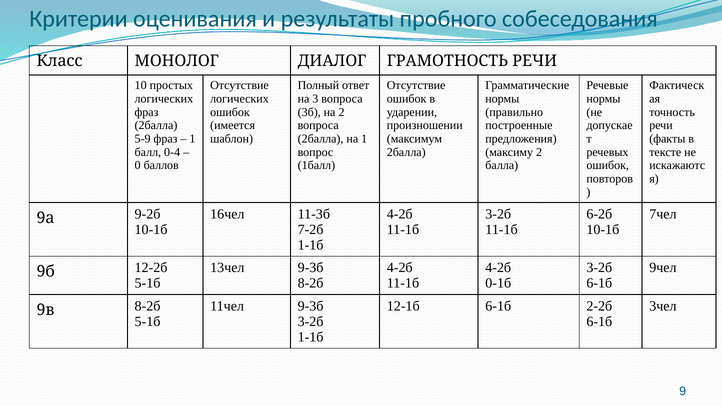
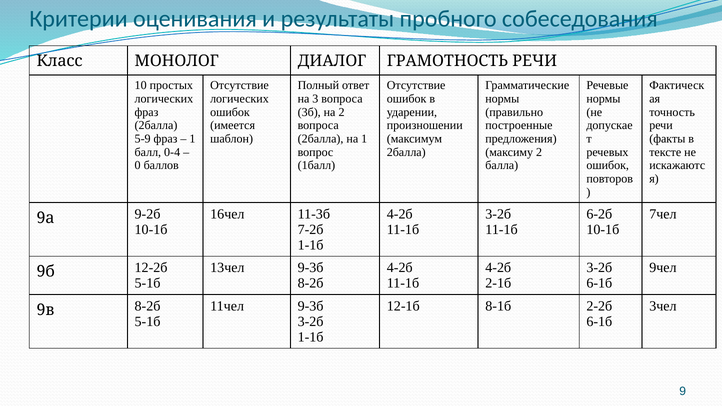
0-1б: 0-1б -> 2-1б
12-1б 6-1б: 6-1б -> 8-1б
